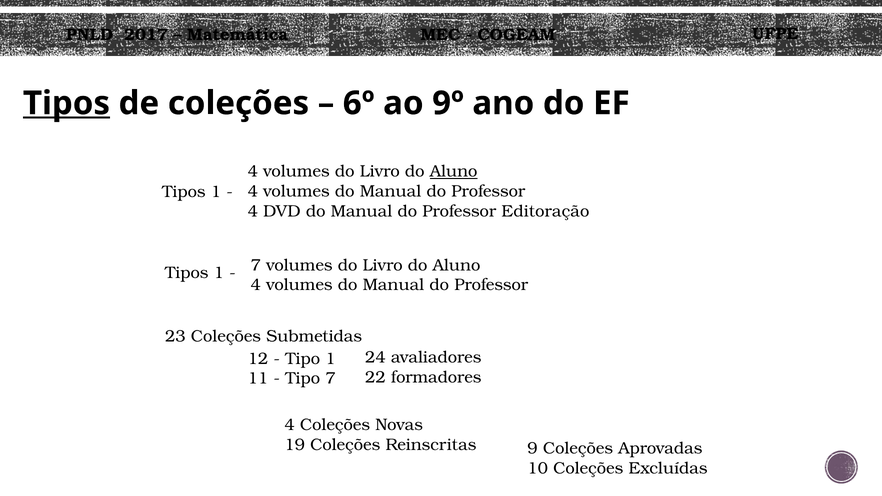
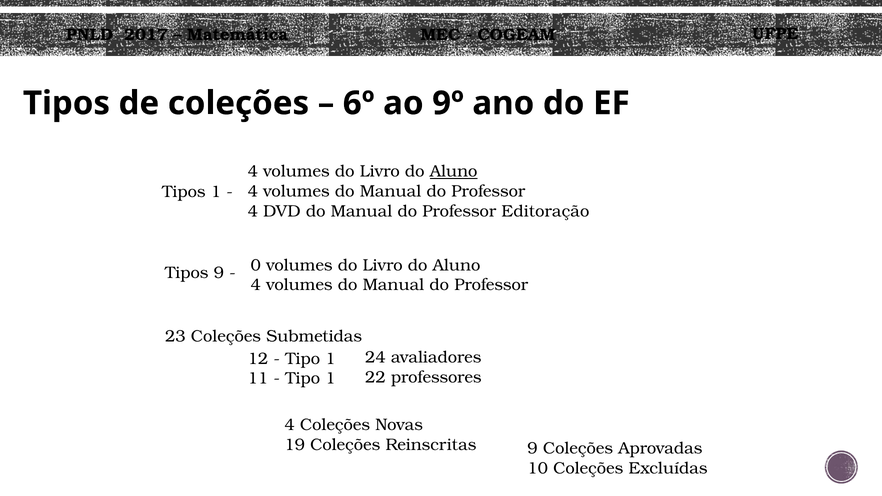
Tipos at (66, 103) underline: present -> none
1 at (219, 273): 1 -> 9
7 at (256, 265): 7 -> 0
formadores: formadores -> professores
7 at (330, 379): 7 -> 1
